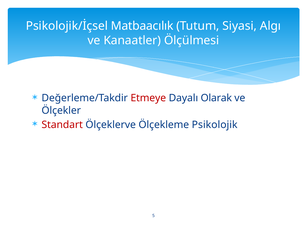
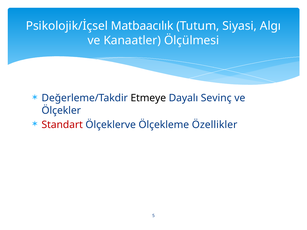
Etmeye colour: red -> black
Olarak: Olarak -> Sevinç
Psikolojik: Psikolojik -> Özellikler
